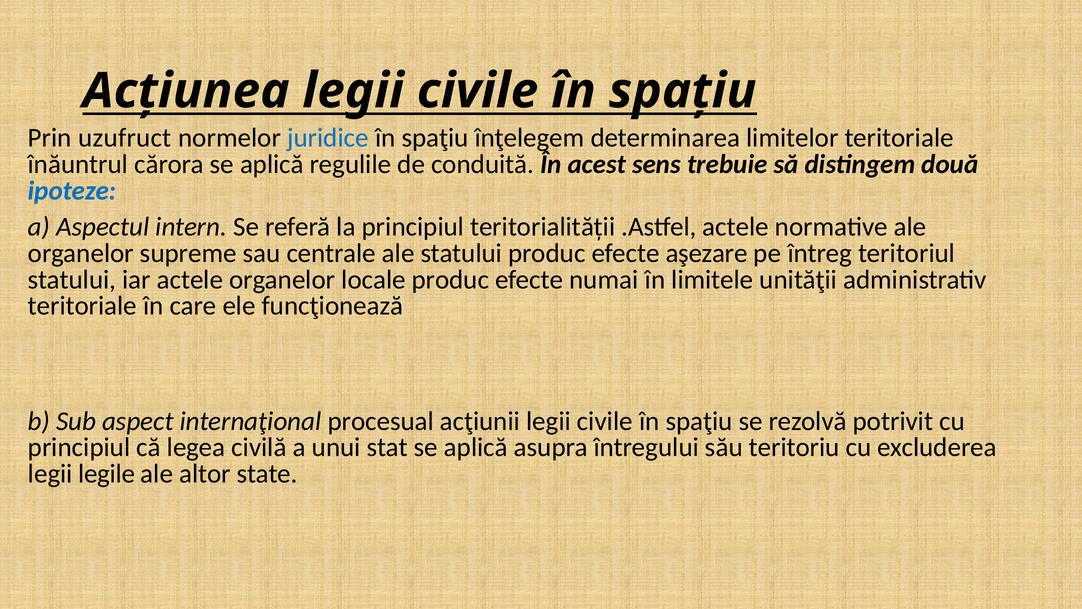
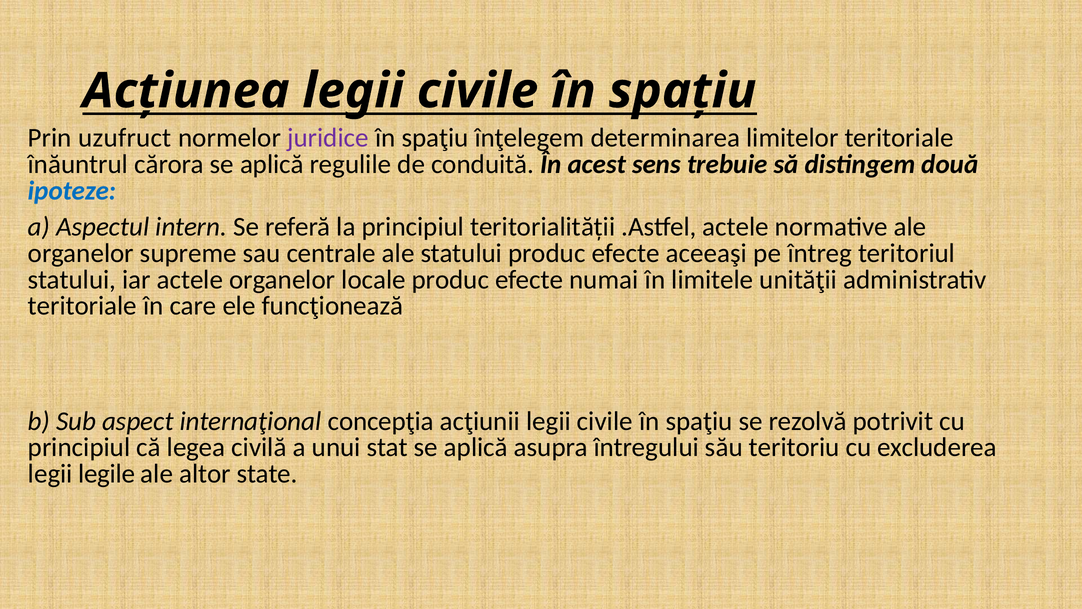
juridice colour: blue -> purple
aşezare: aşezare -> aceeaşi
procesual: procesual -> concepţia
